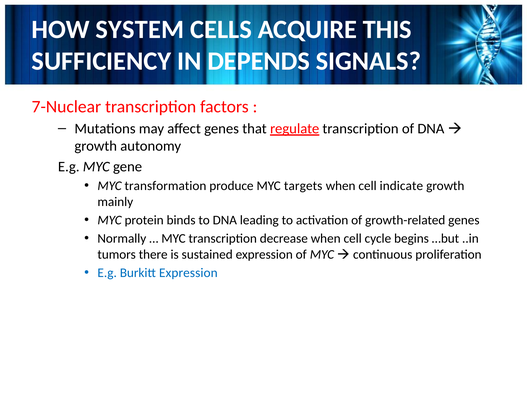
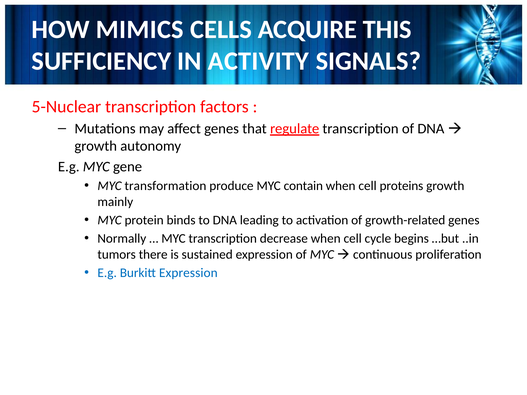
SYSTEM: SYSTEM -> MIMICS
DEPENDS: DEPENDS -> ACTIVITY
7-Nuclear: 7-Nuclear -> 5-Nuclear
targets: targets -> contain
indicate: indicate -> proteins
